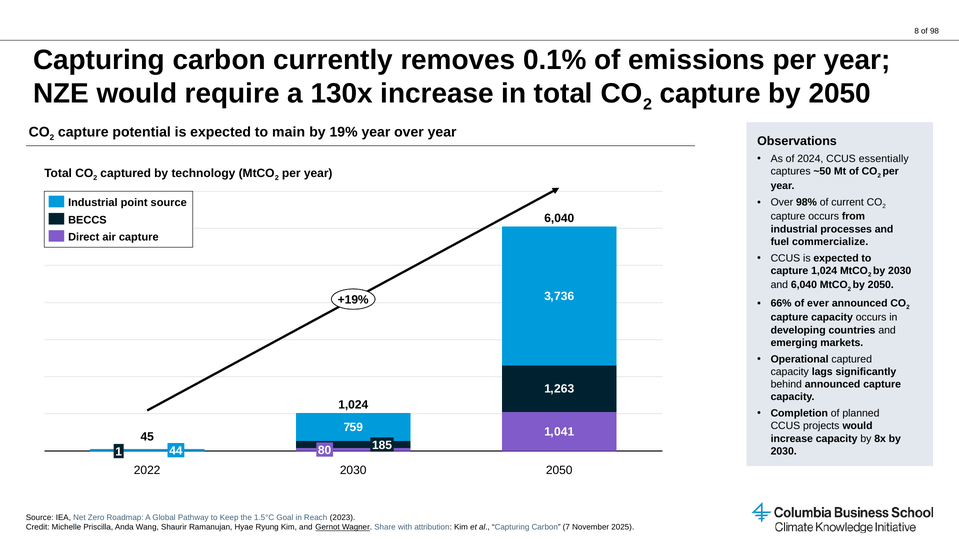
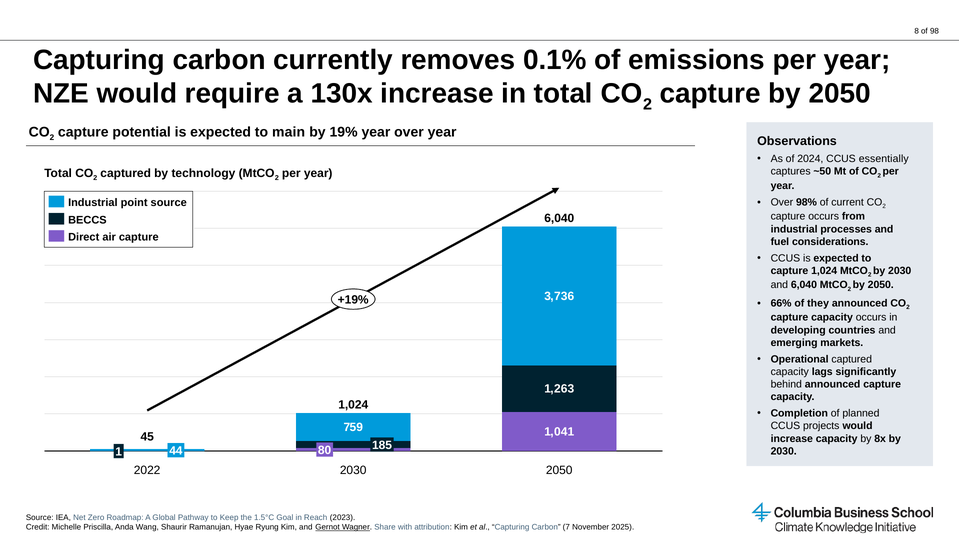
commercialize: commercialize -> considerations
ever: ever -> they
